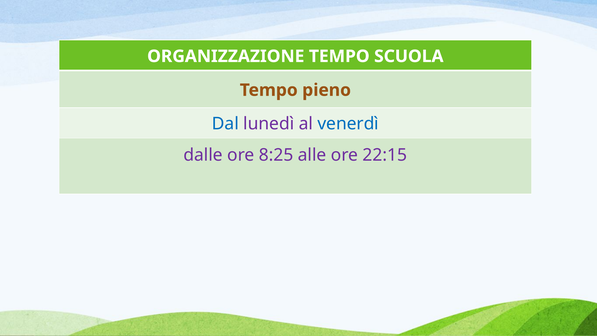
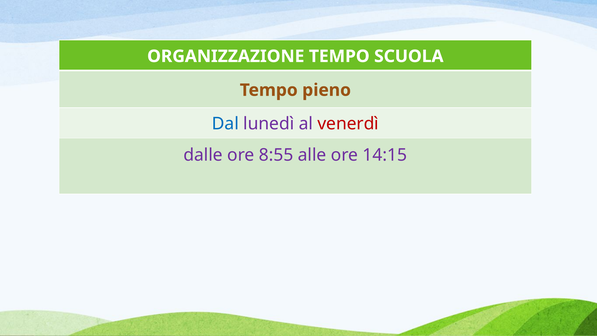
venerdì colour: blue -> red
8:25: 8:25 -> 8:55
22:15: 22:15 -> 14:15
